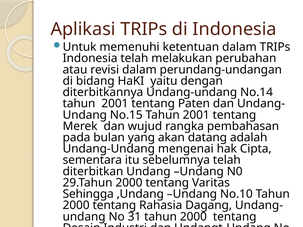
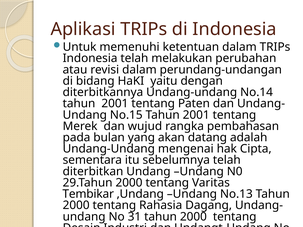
Sehingga: Sehingga -> Tembikar
No.10: No.10 -> No.13
